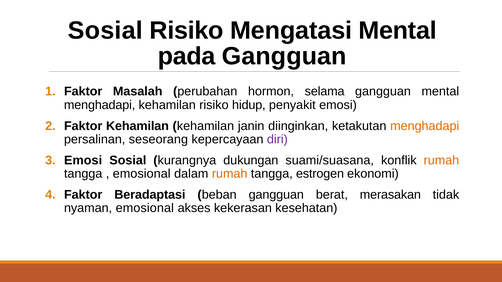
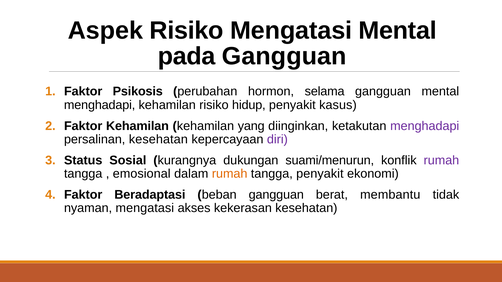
Sosial at (105, 31): Sosial -> Aspek
Masalah: Masalah -> Psikosis
penyakit emosi: emosi -> kasus
janin: janin -> yang
menghadapi at (425, 126) colour: orange -> purple
persalinan seseorang: seseorang -> kesehatan
Emosi at (83, 160): Emosi -> Status
suami/suasana: suami/suasana -> suami/menurun
rumah at (441, 160) colour: orange -> purple
tangga estrogen: estrogen -> penyakit
merasakan: merasakan -> membantu
nyaman emosional: emosional -> mengatasi
